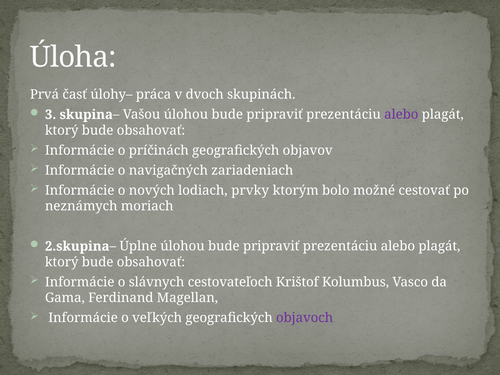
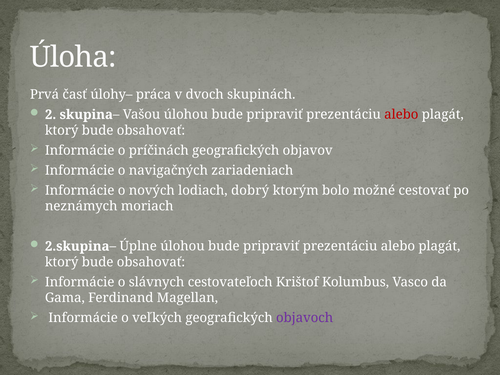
3: 3 -> 2
alebo at (401, 115) colour: purple -> red
prvky: prvky -> dobrý
